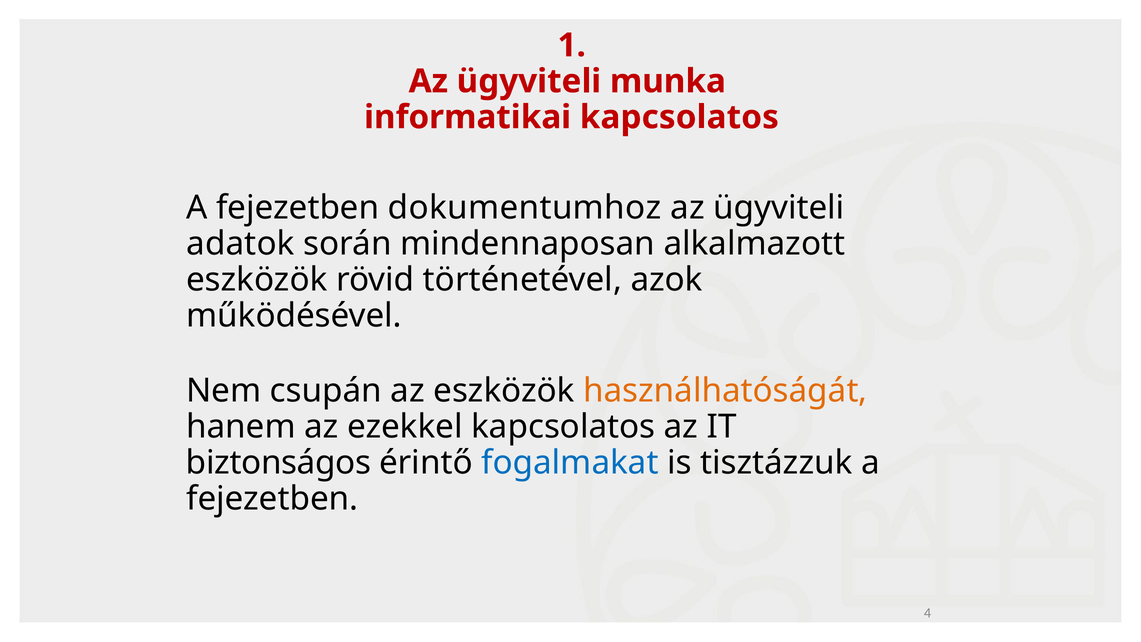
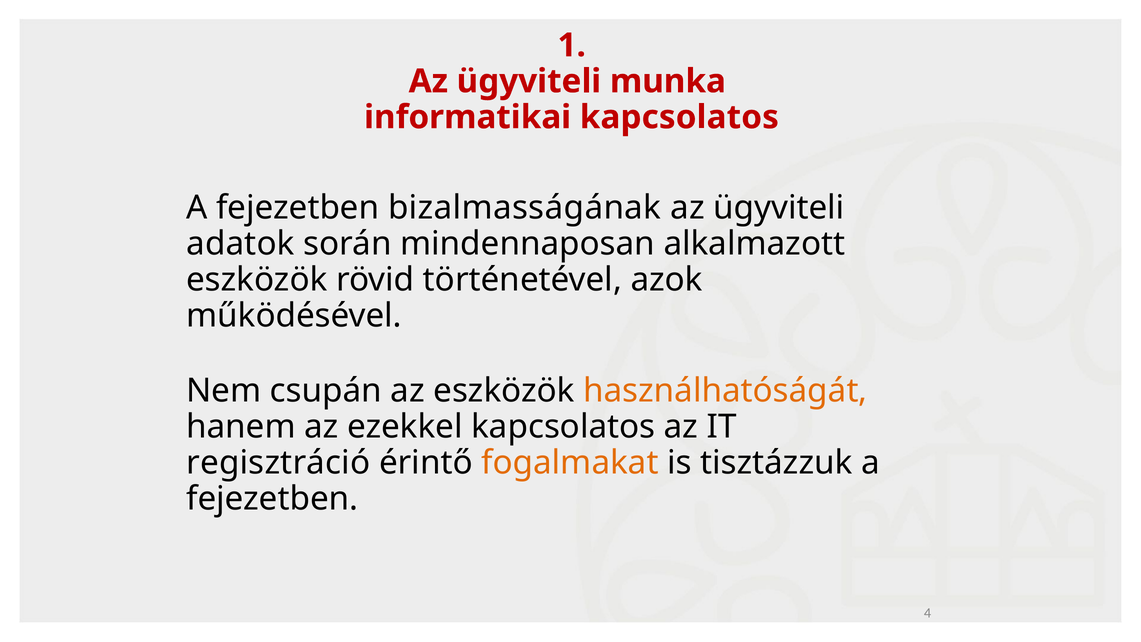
dokumentumhoz: dokumentumhoz -> bizalmasságának
biztonságos: biztonságos -> regisztráció
fogalmakat colour: blue -> orange
